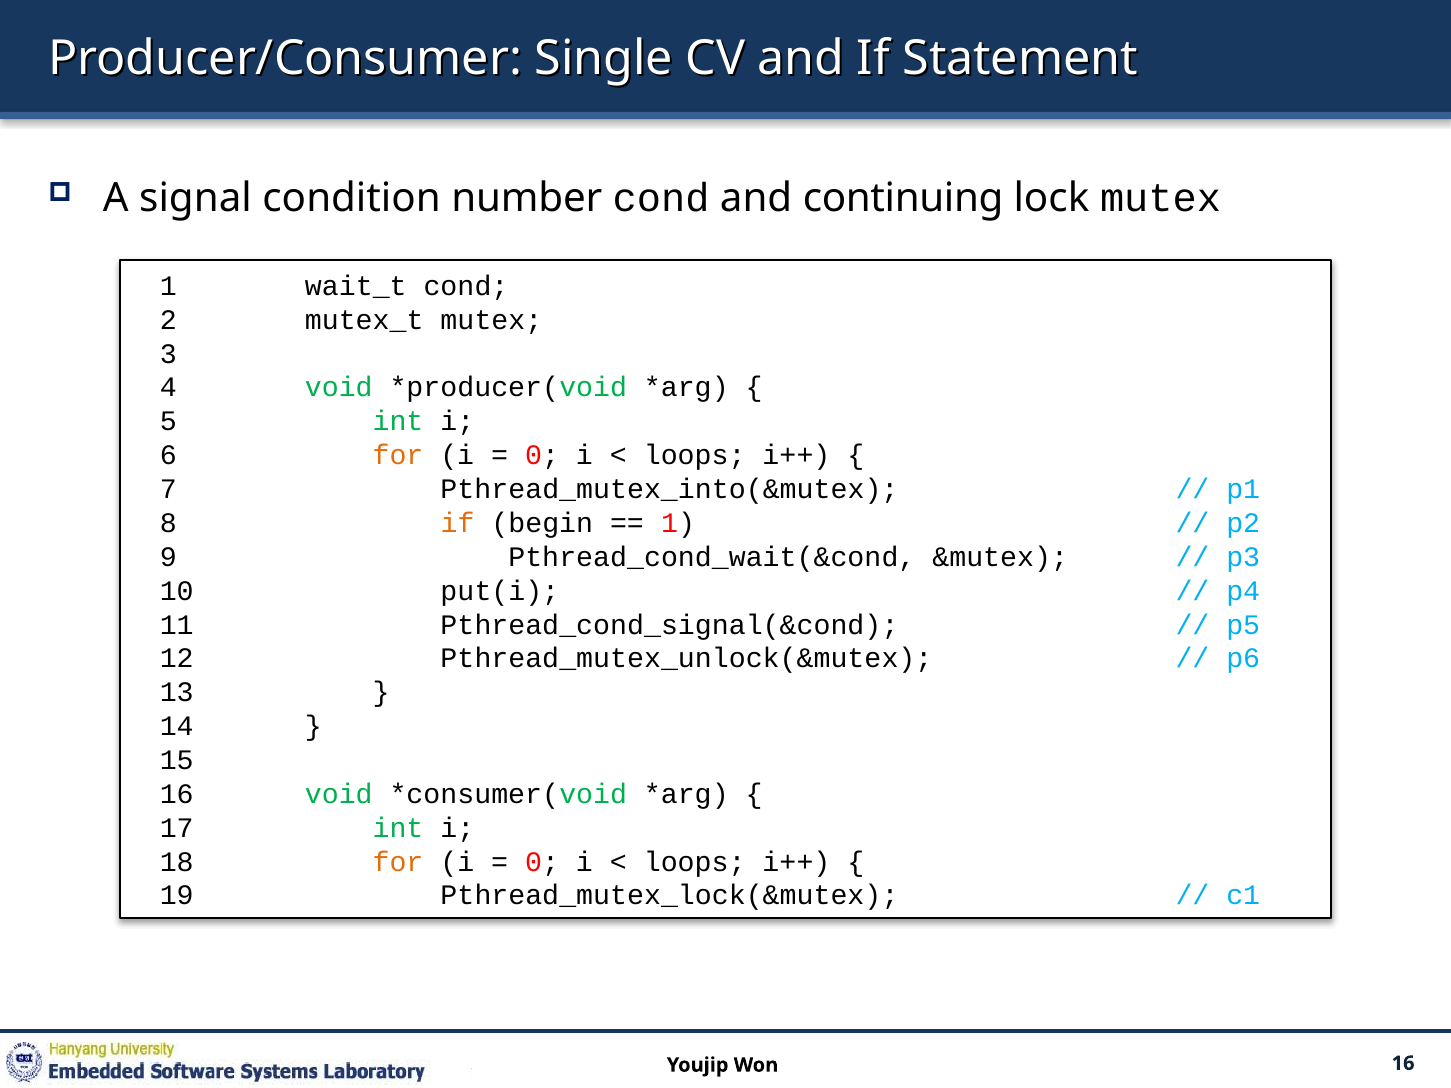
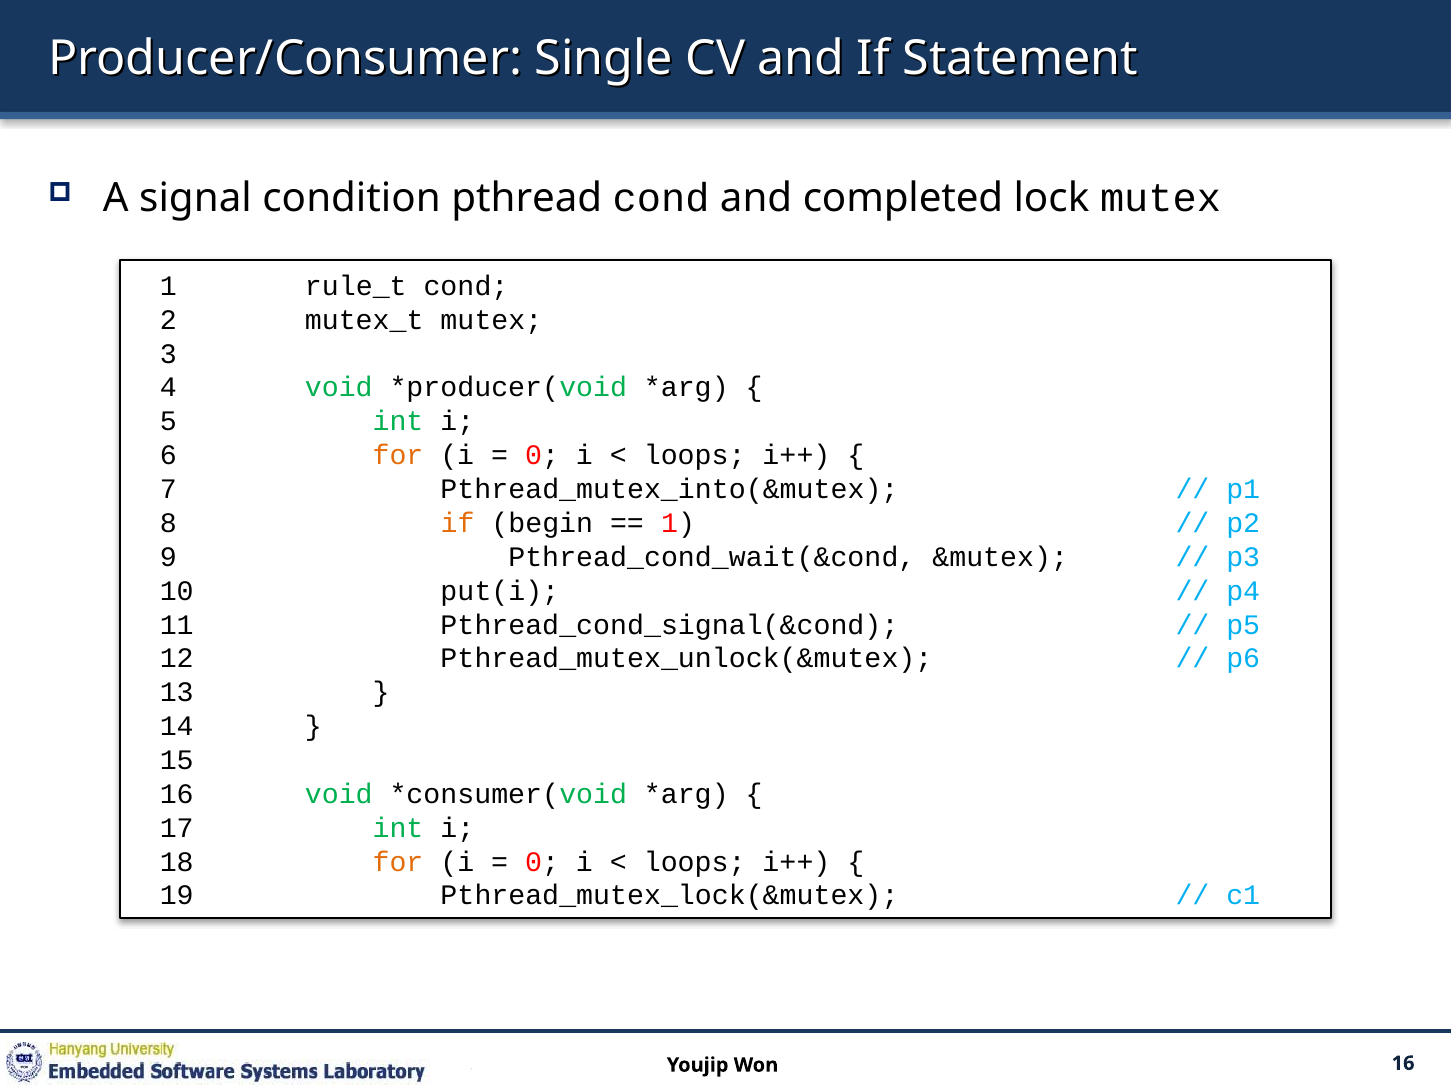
number: number -> pthread
continuing: continuing -> completed
wait_t: wait_t -> rule_t
